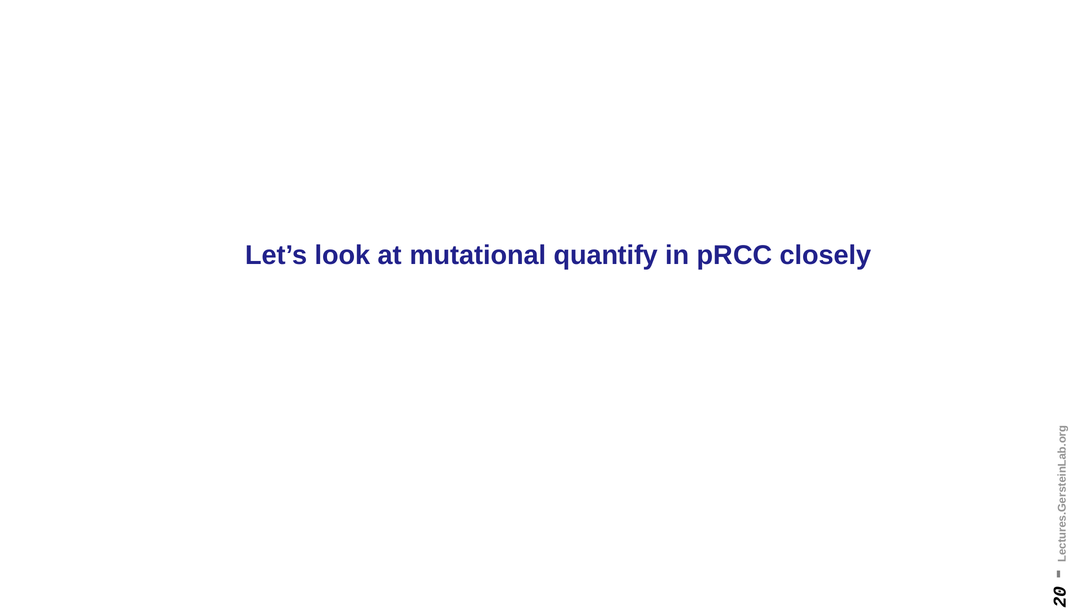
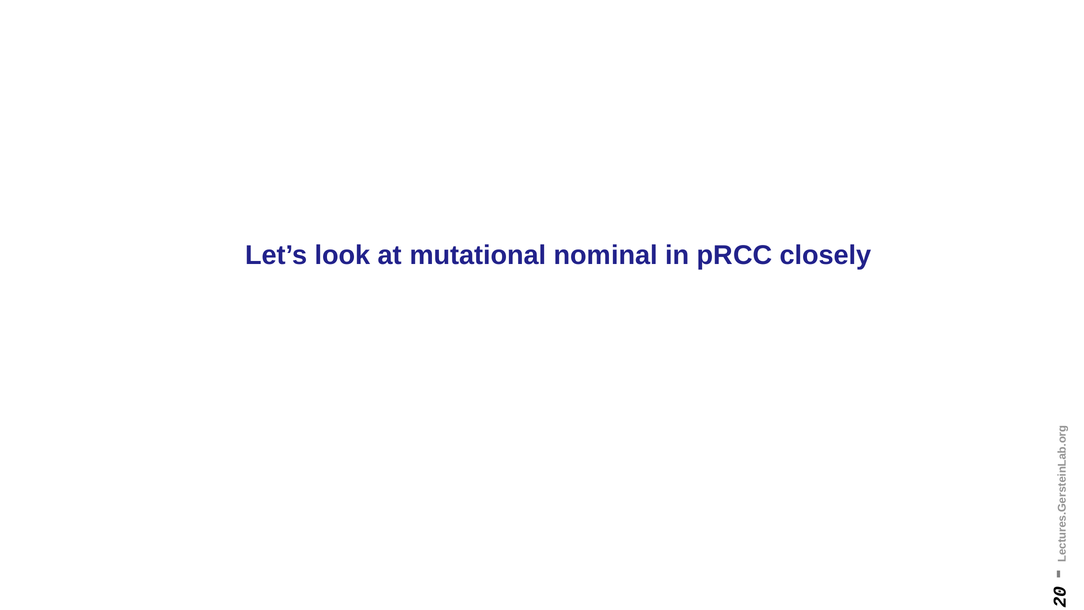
quantify: quantify -> nominal
